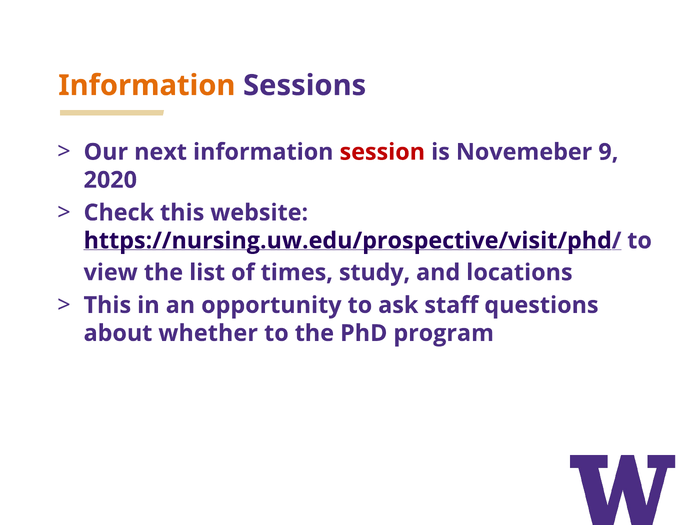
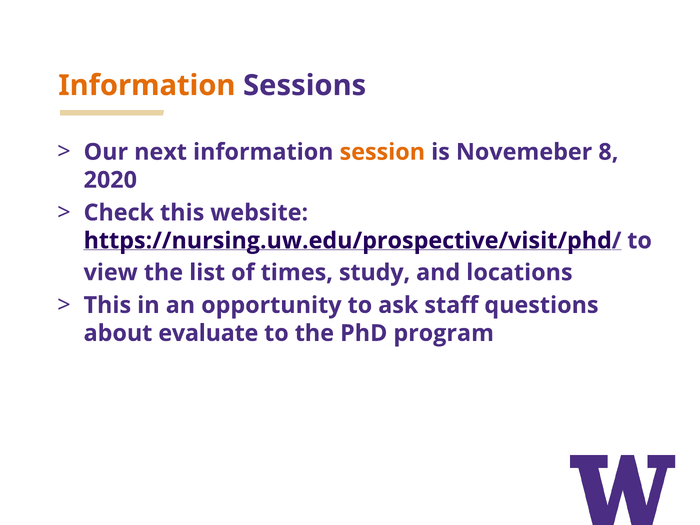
session colour: red -> orange
9: 9 -> 8
whether: whether -> evaluate
